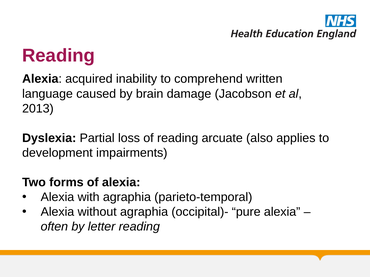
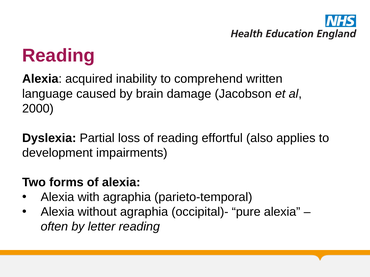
2013: 2013 -> 2000
arcuate: arcuate -> effortful
